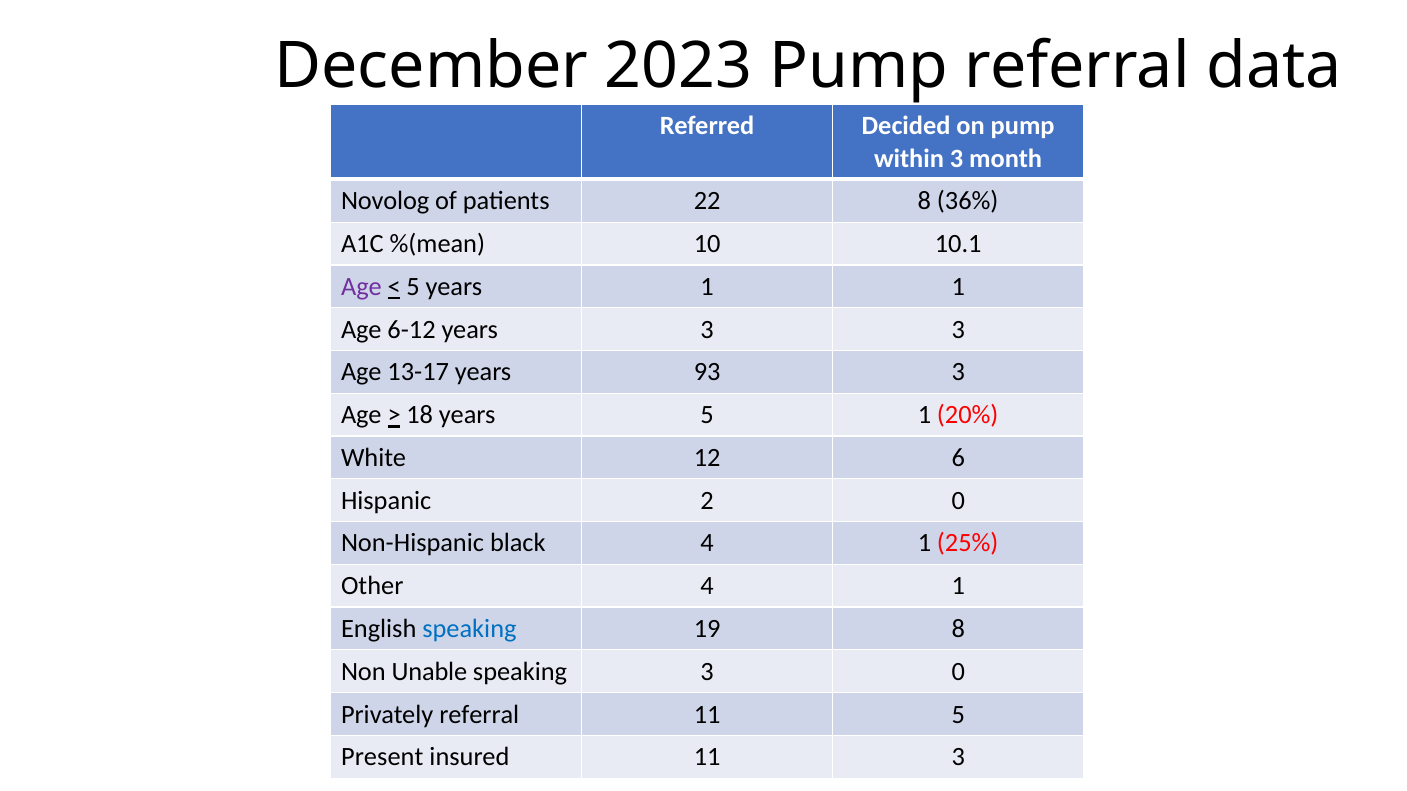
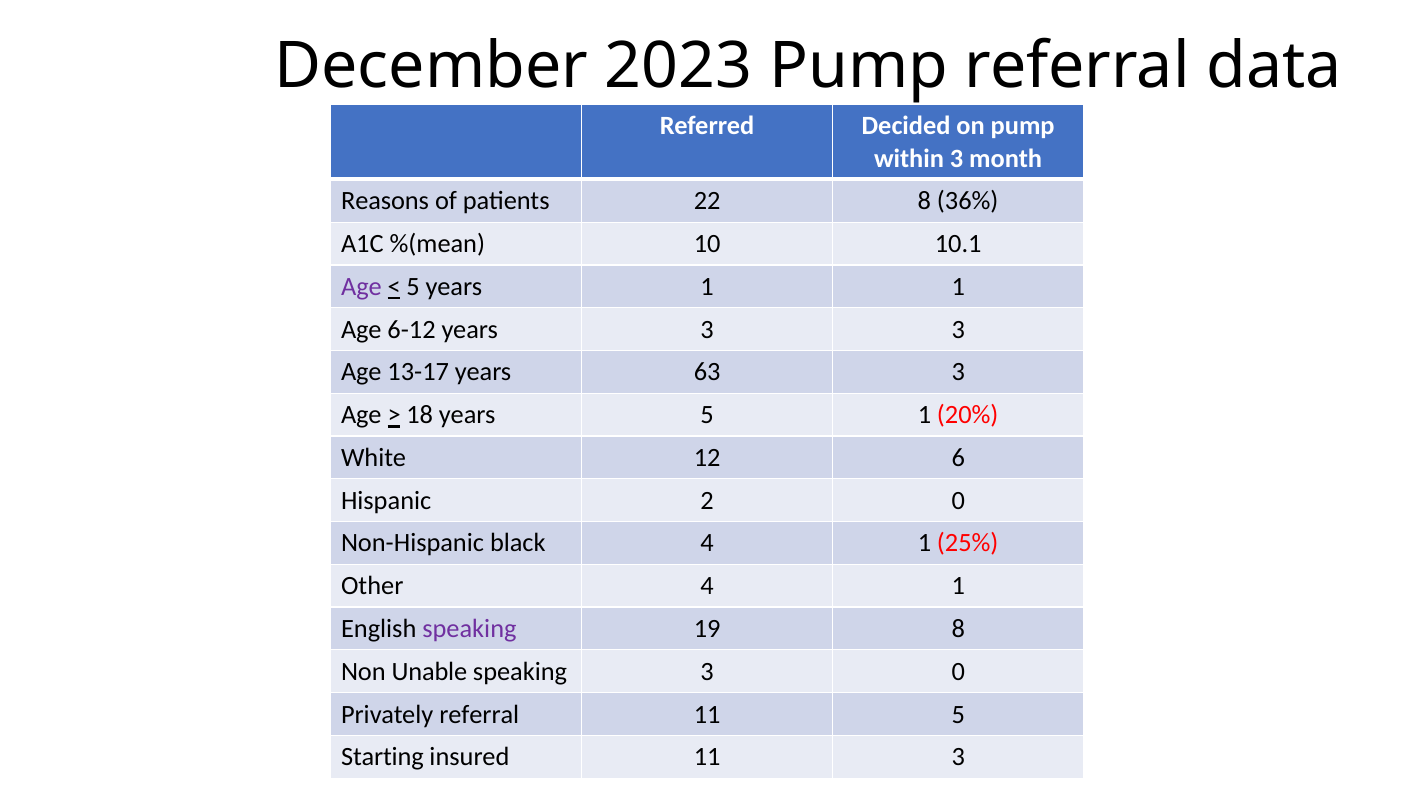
Novolog: Novolog -> Reasons
93: 93 -> 63
speaking at (469, 629) colour: blue -> purple
Present: Present -> Starting
